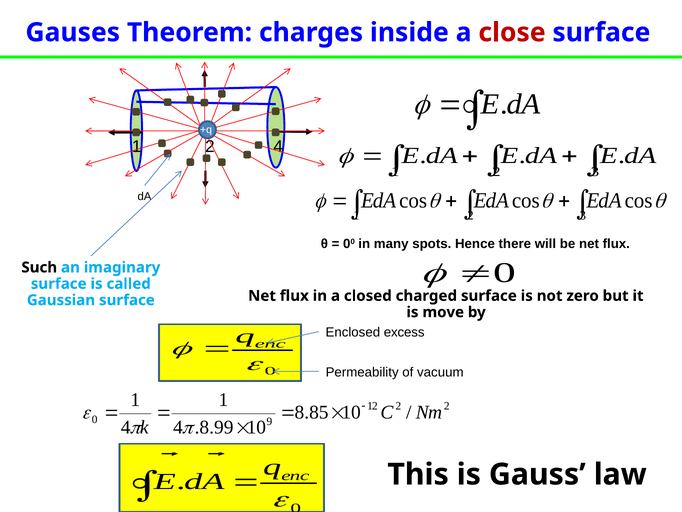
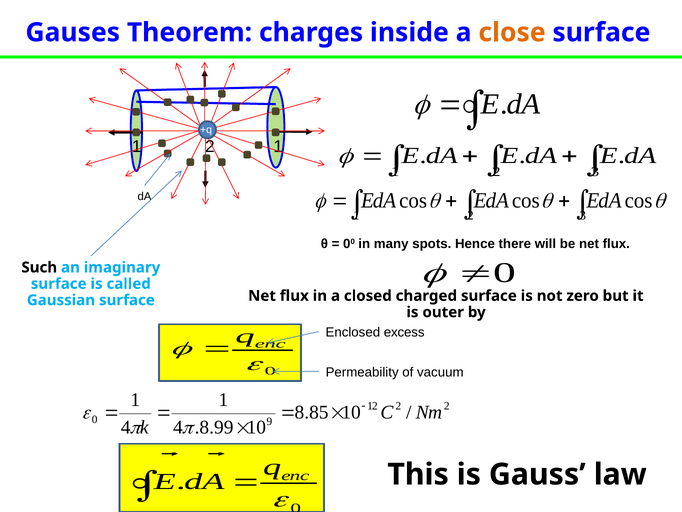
close colour: red -> orange
4 at (278, 146): 4 -> 1
move: move -> outer
